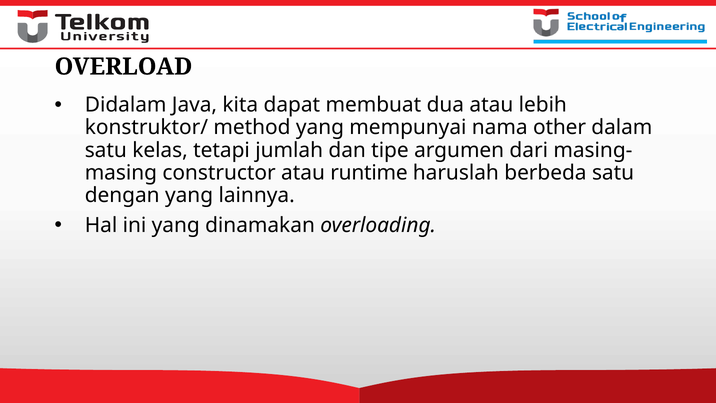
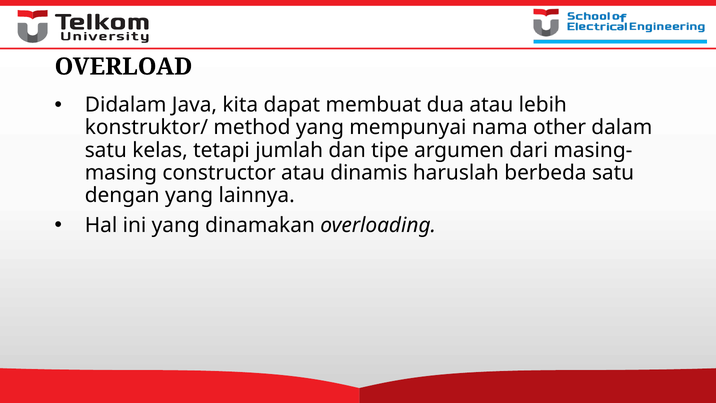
runtime: runtime -> dinamis
